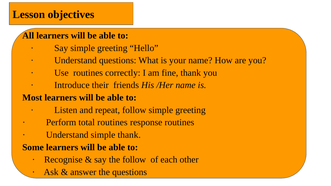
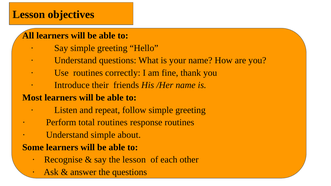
simple thank: thank -> about
the follow: follow -> lesson
